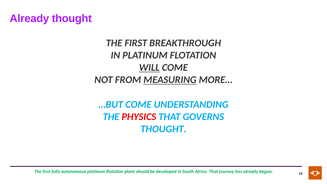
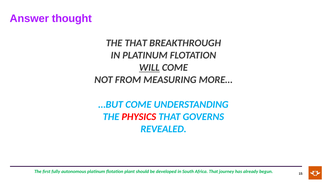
Already at (29, 19): Already -> Answer
FIRST at (136, 43): FIRST -> THAT
MEASURING underline: present -> none
THOUGHT at (163, 129): THOUGHT -> REVEALED
